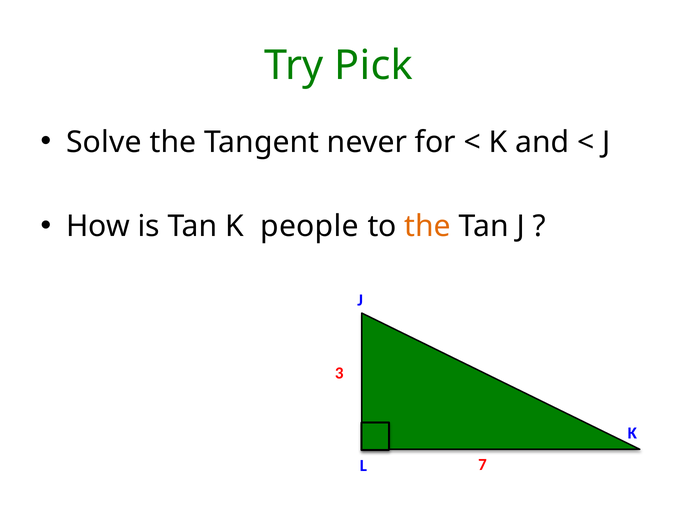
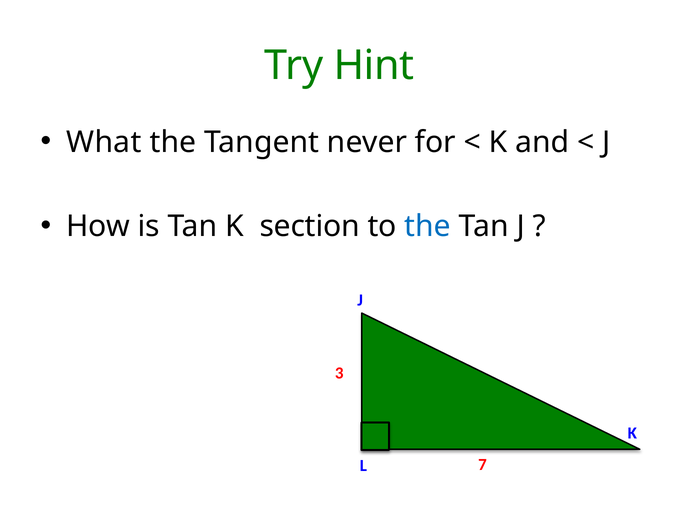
Pick: Pick -> Hint
Solve: Solve -> What
people: people -> section
the at (428, 227) colour: orange -> blue
